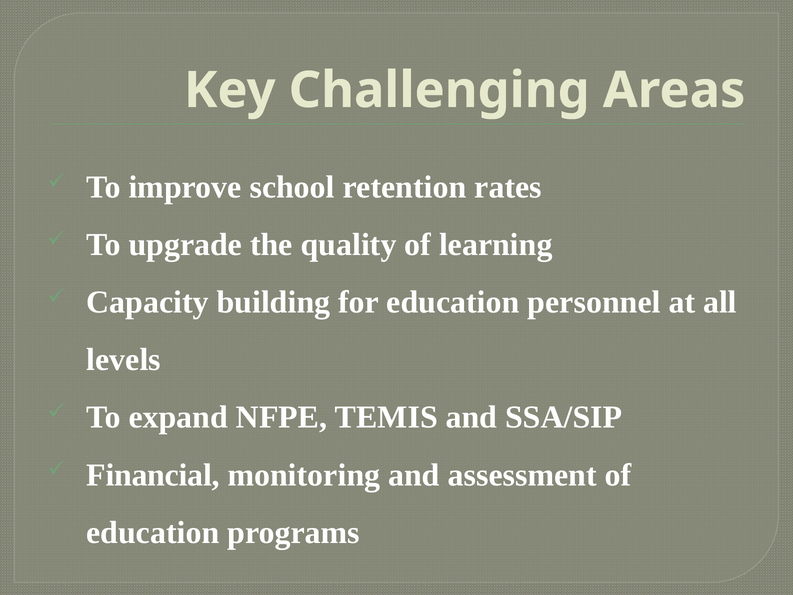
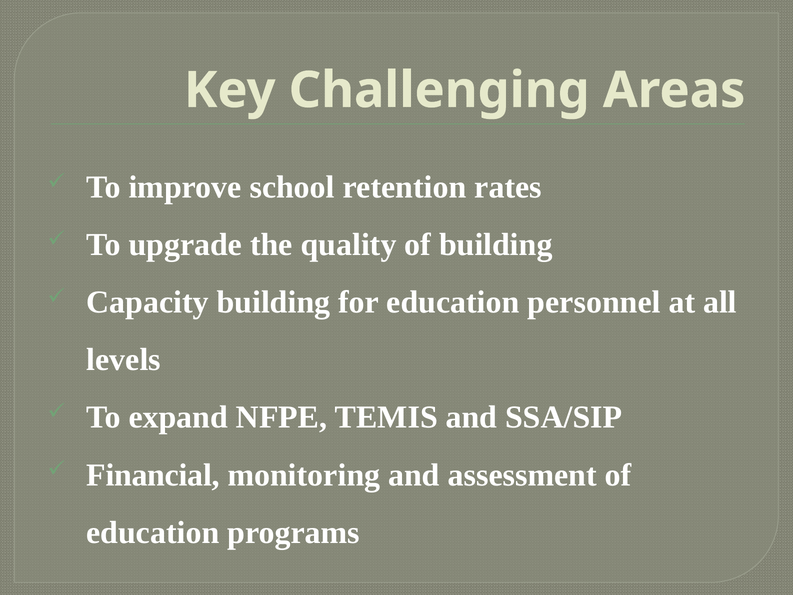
of learning: learning -> building
